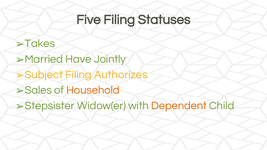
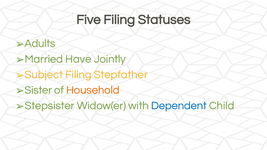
Takes: Takes -> Adults
Authorizes: Authorizes -> Stepfather
Sales: Sales -> Sister
Dependent colour: orange -> blue
